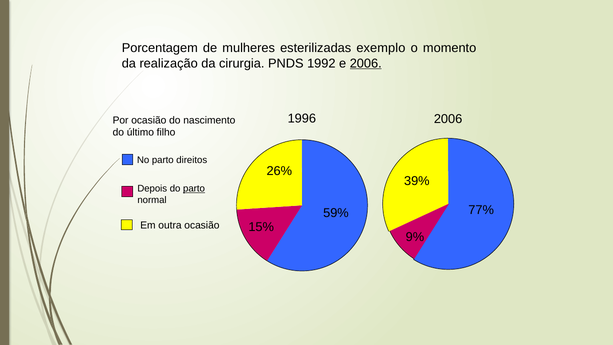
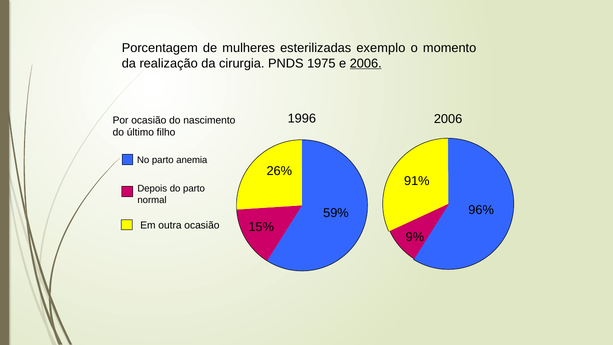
1992: 1992 -> 1975
direitos: direitos -> anemia
39%: 39% -> 91%
parto at (194, 188) underline: present -> none
77%: 77% -> 96%
